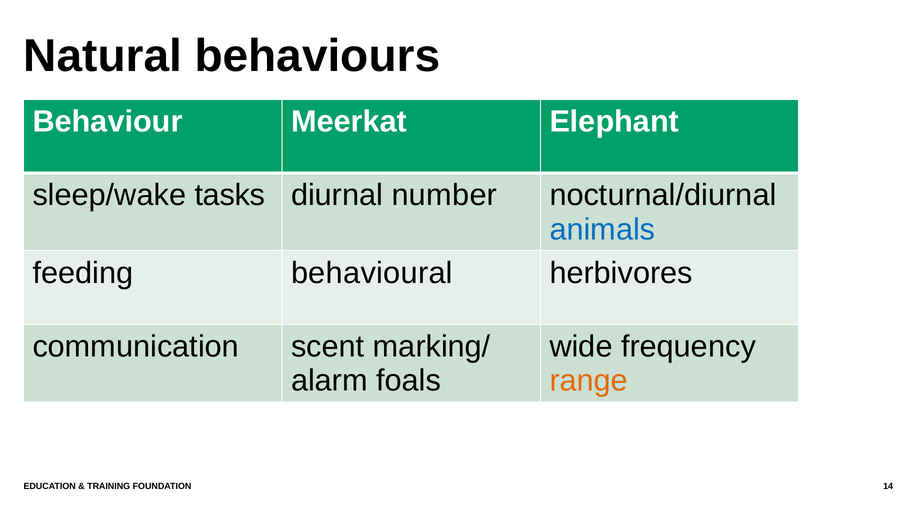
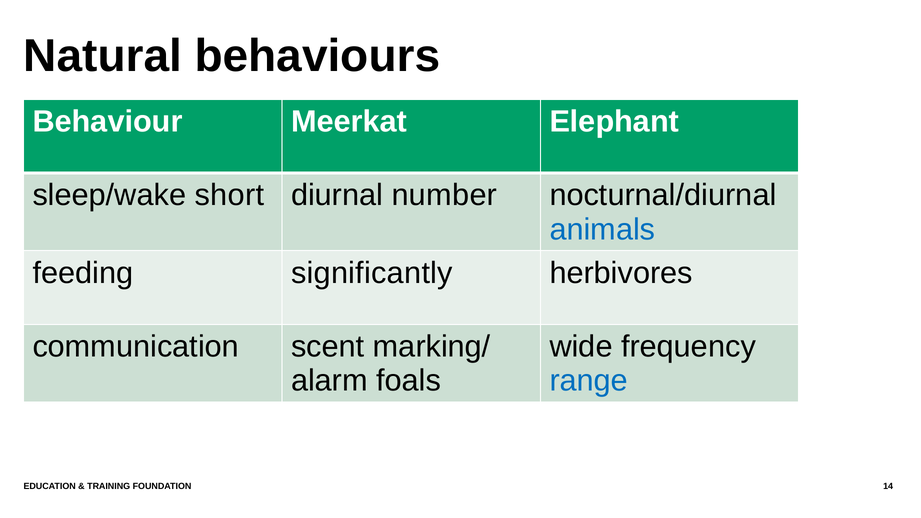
tasks: tasks -> short
behavioural: behavioural -> significantly
range colour: orange -> blue
